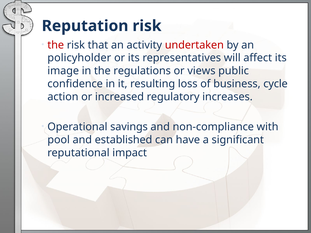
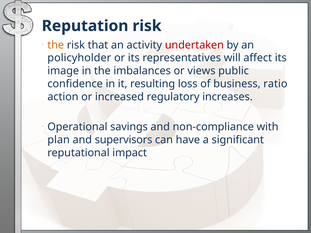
the at (56, 45) colour: red -> orange
regulations: regulations -> imbalances
cycle: cycle -> ratio
pool: pool -> plan
established: established -> supervisors
